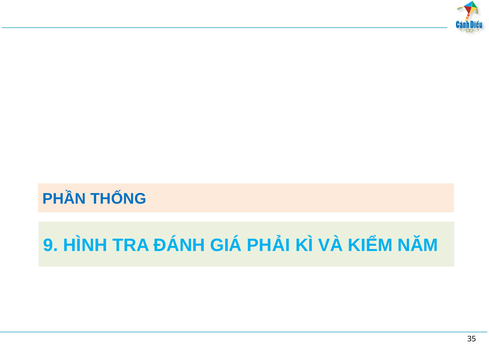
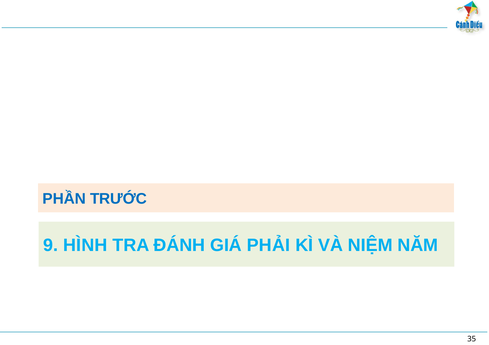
THỐNG: THỐNG -> TRƯỚC
KIỂM: KIỂM -> NIỆM
